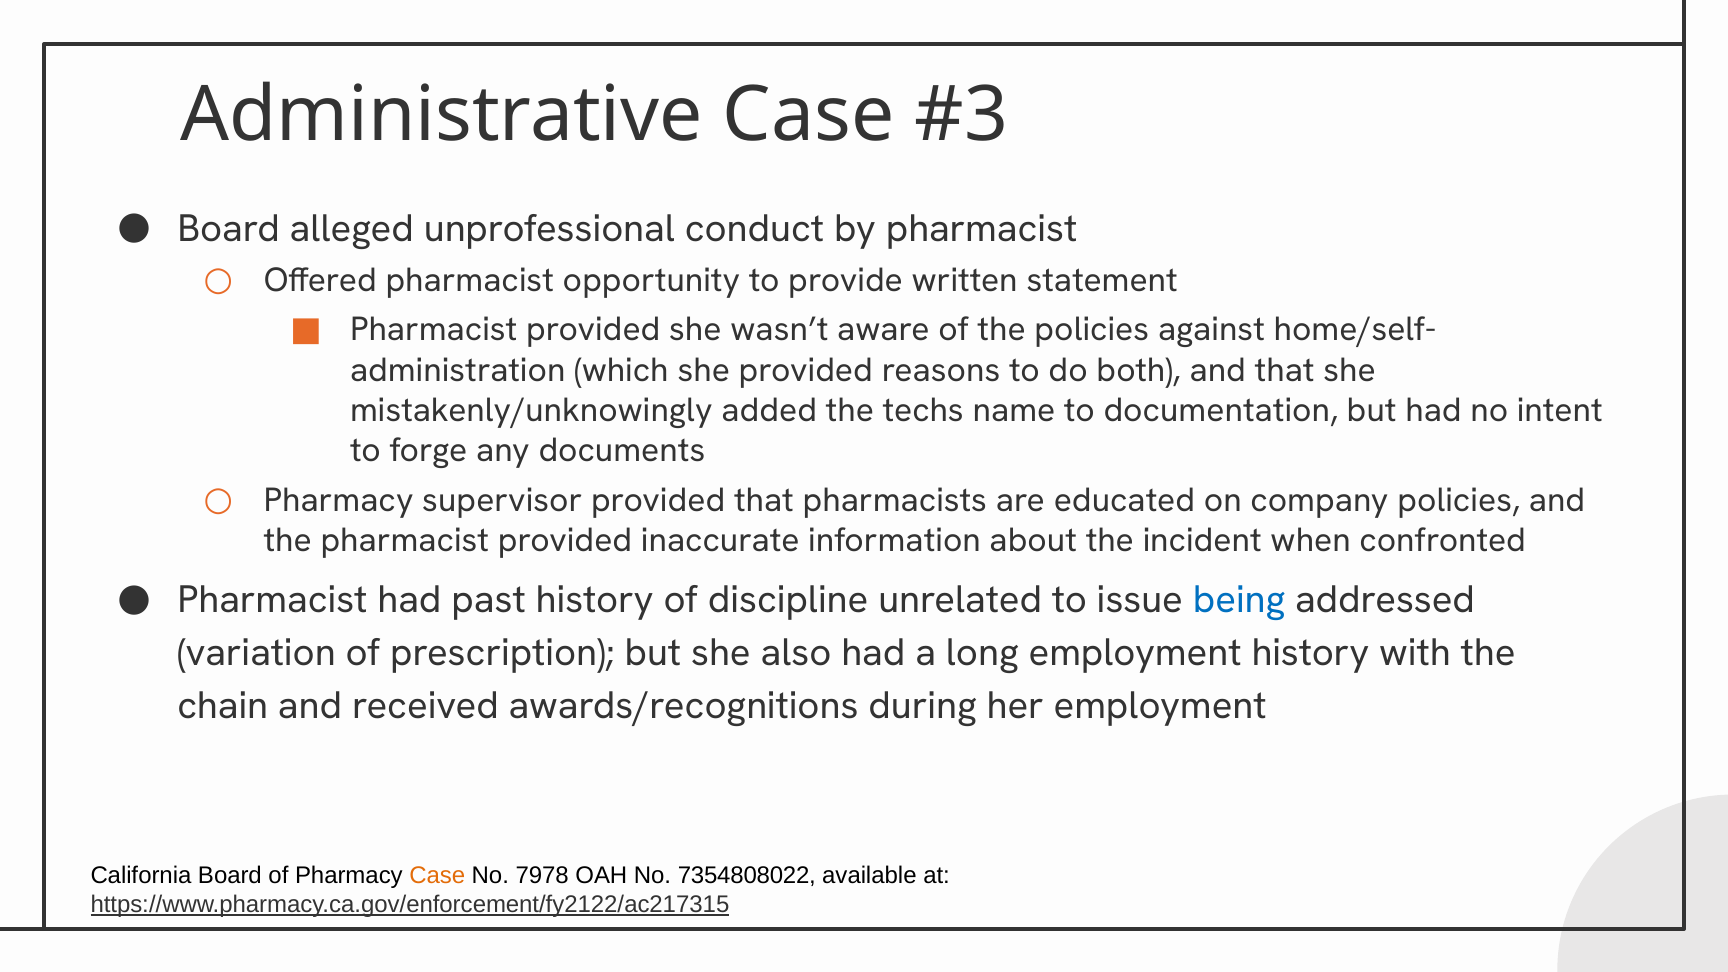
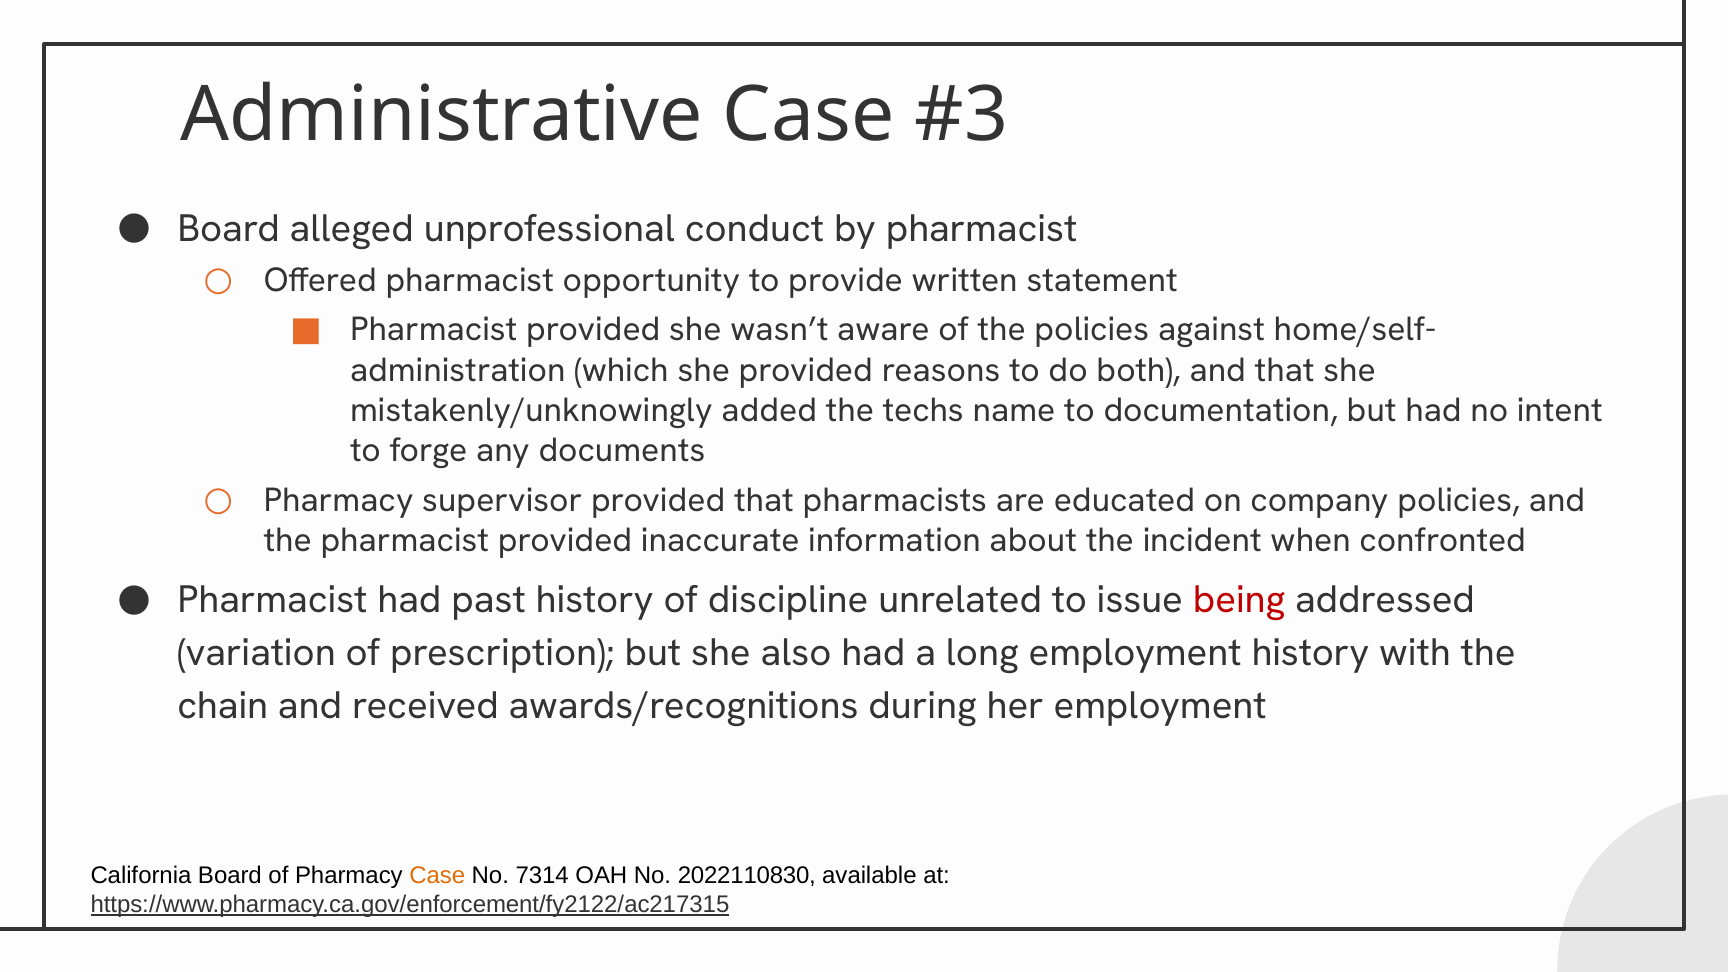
being colour: blue -> red
7978: 7978 -> 7314
7354808022: 7354808022 -> 2022110830
